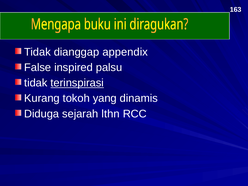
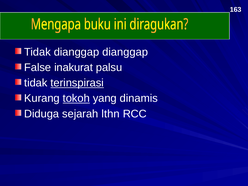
dianggap appendix: appendix -> dianggap
inspired: inspired -> inakurat
tokoh underline: none -> present
